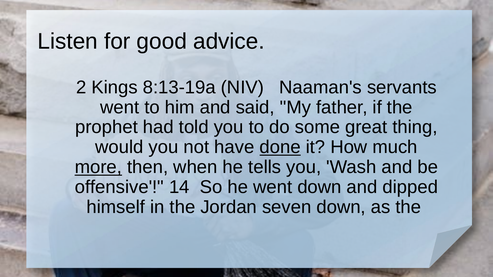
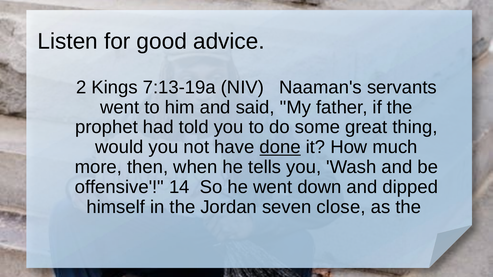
8:13-19a: 8:13-19a -> 7:13-19a
more underline: present -> none
seven down: down -> close
